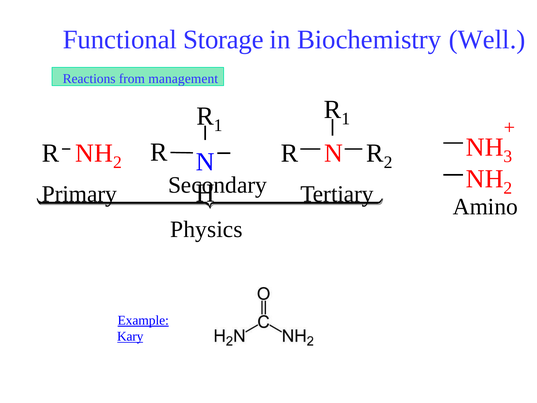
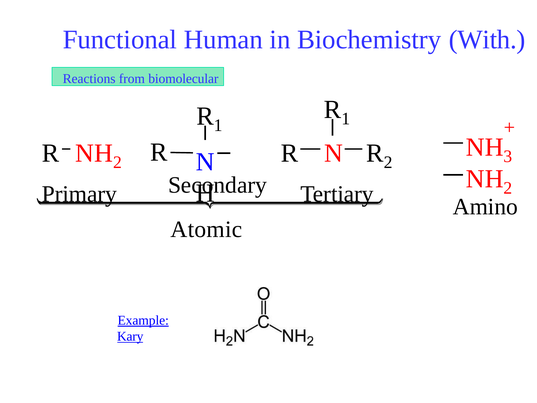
Storage: Storage -> Human
Well: Well -> With
management: management -> biomolecular
Physics: Physics -> Atomic
